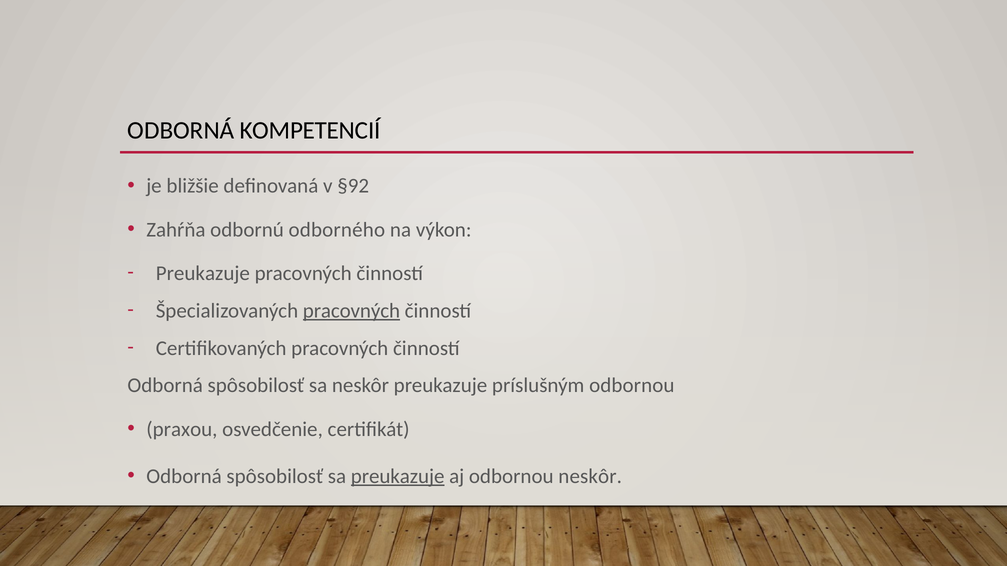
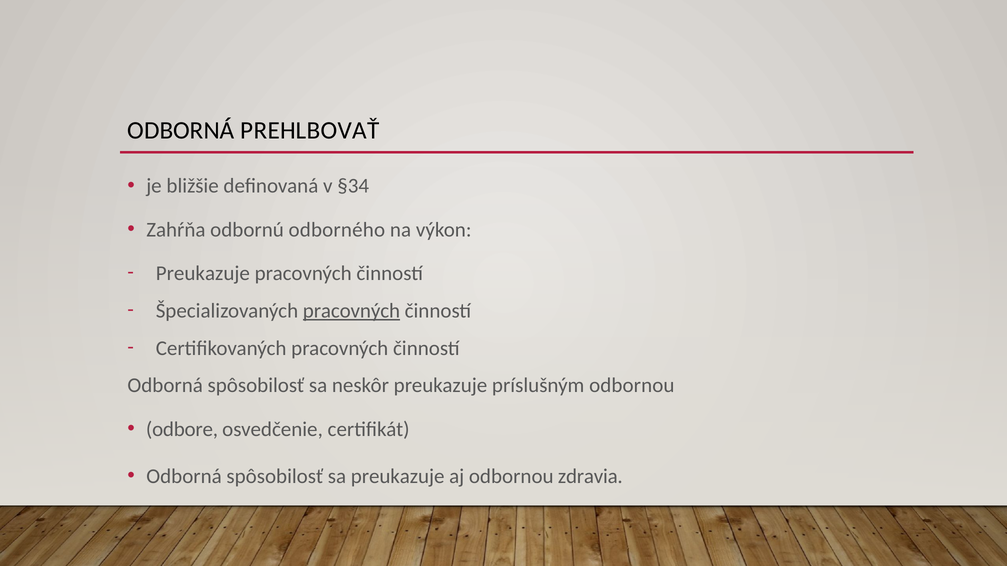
KOMPETENCIÍ: KOMPETENCIÍ -> PREHLBOVAŤ
§92: §92 -> §34
praxou: praxou -> odbore
preukazuje at (398, 477) underline: present -> none
odbornou neskôr: neskôr -> zdravia
